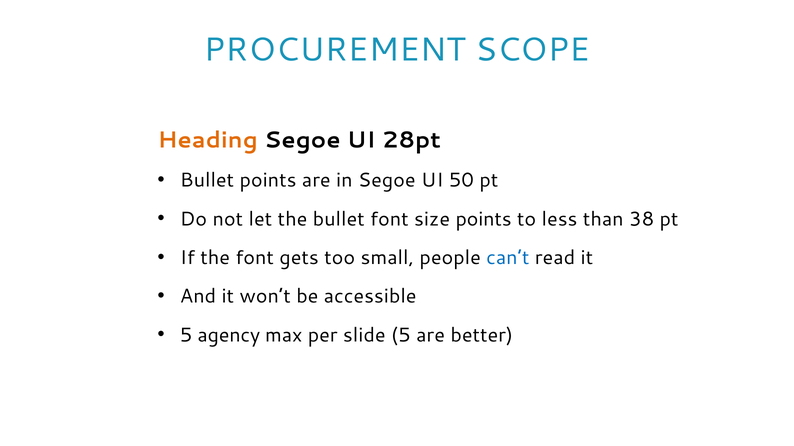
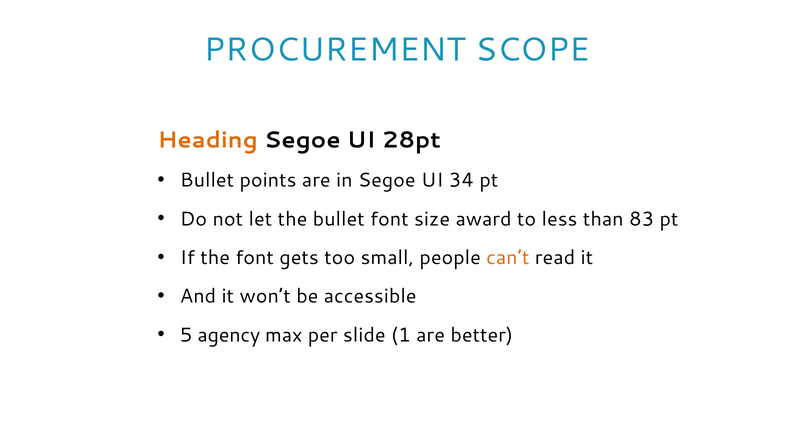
50: 50 -> 34
size points: points -> award
38: 38 -> 83
can’t colour: blue -> orange
slide 5: 5 -> 1
